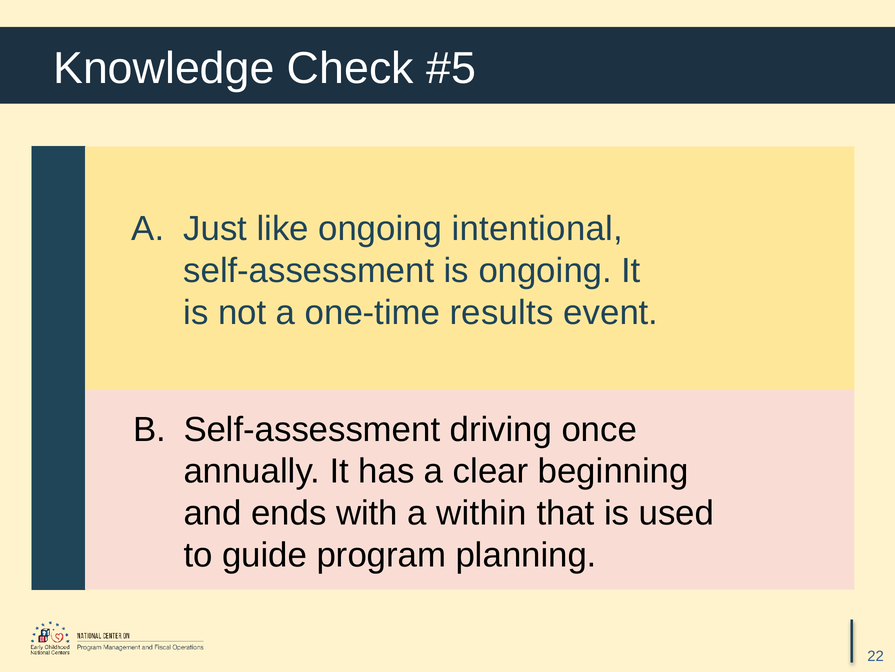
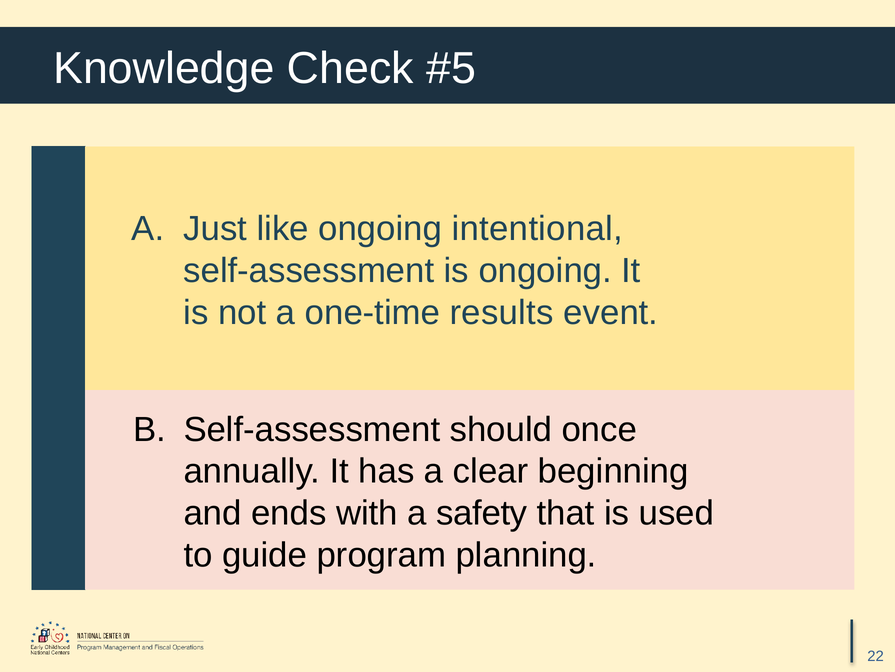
driving: driving -> should
within: within -> safety
